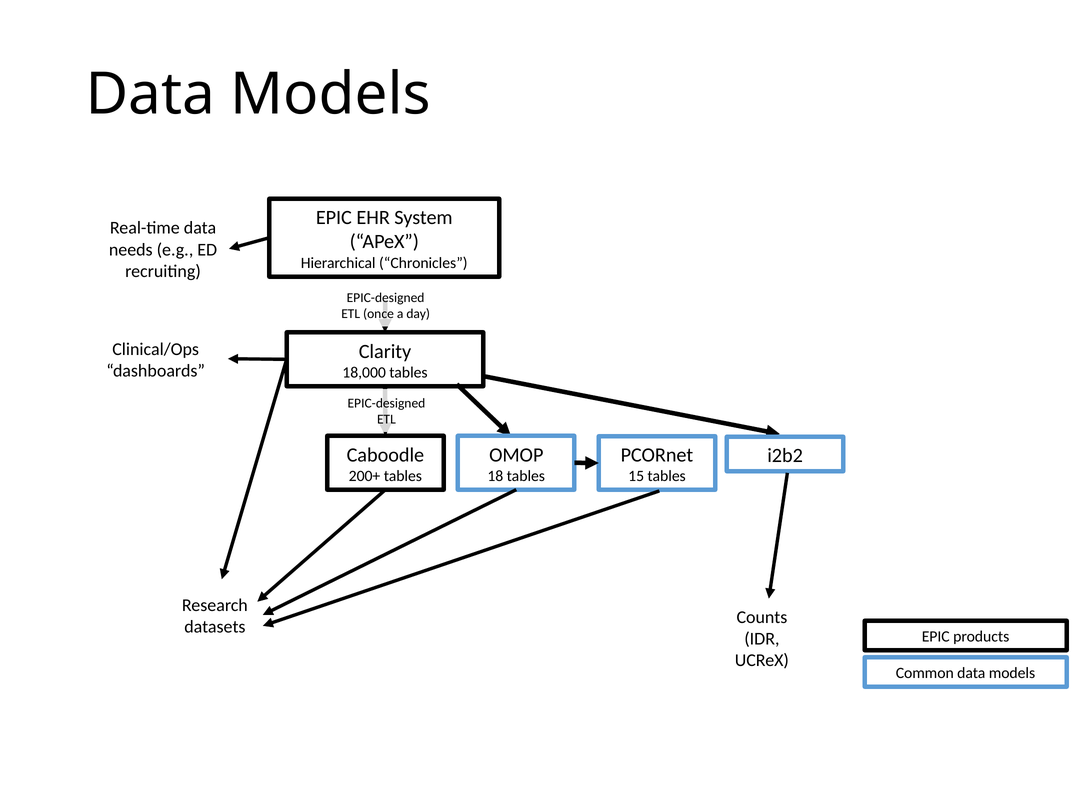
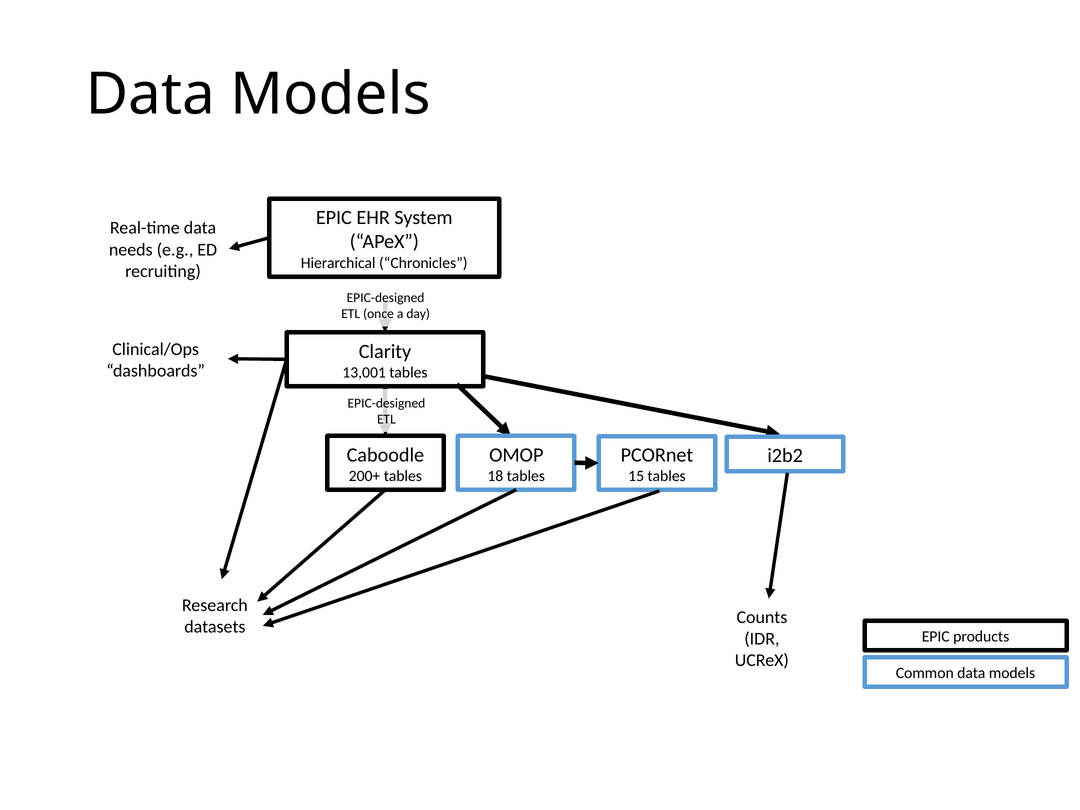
18,000: 18,000 -> 13,001
